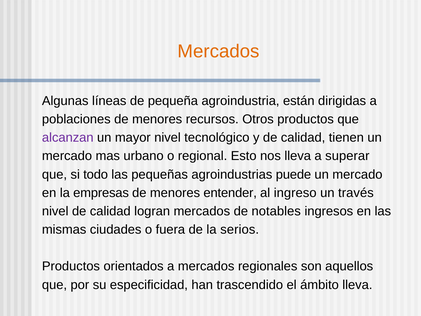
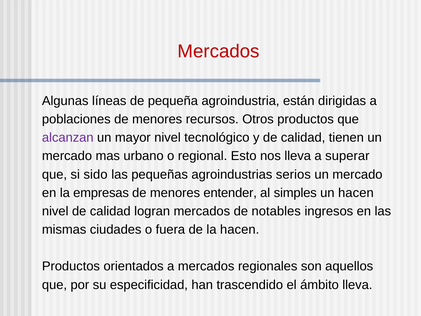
Mercados at (219, 51) colour: orange -> red
todo: todo -> sido
puede: puede -> serios
ingreso: ingreso -> simples
un través: través -> hacen
la serios: serios -> hacen
